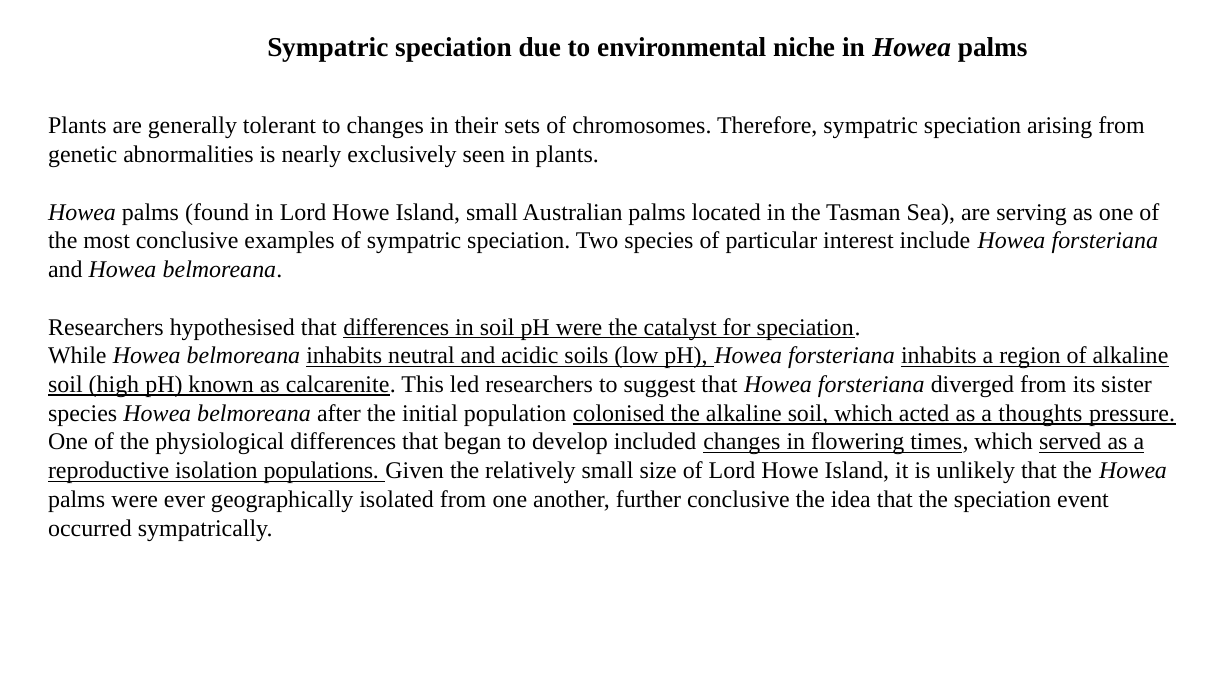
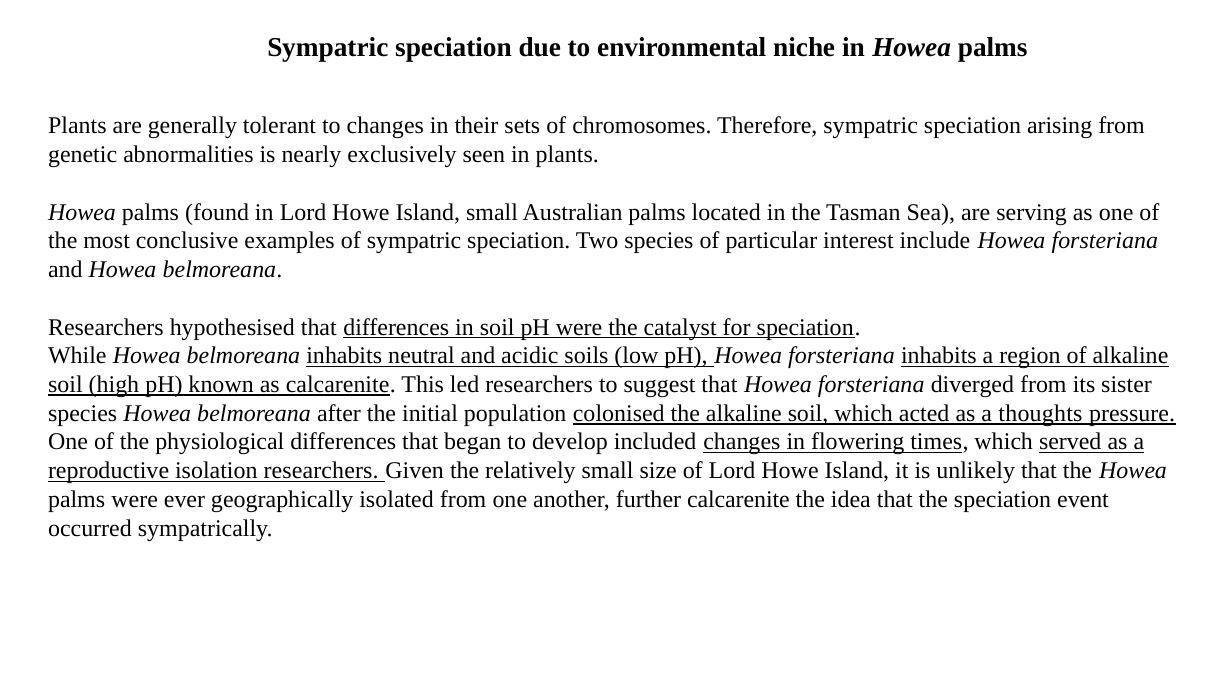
isolation populations: populations -> researchers
further conclusive: conclusive -> calcarenite
